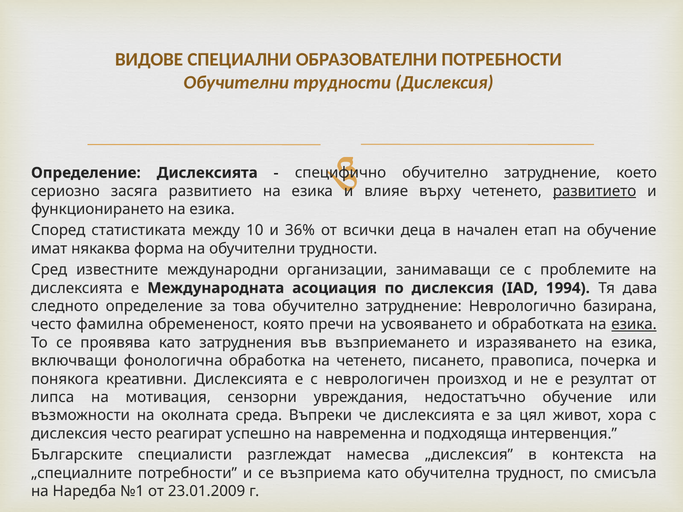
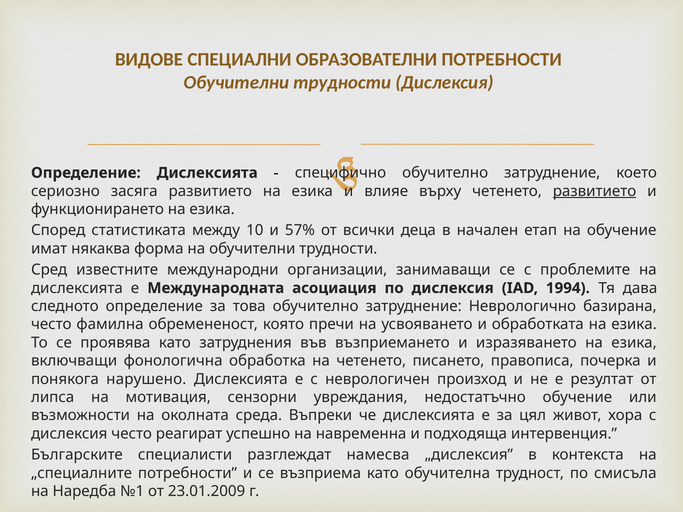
36%: 36% -> 57%
езика at (634, 325) underline: present -> none
креативни: креативни -> нарушено
